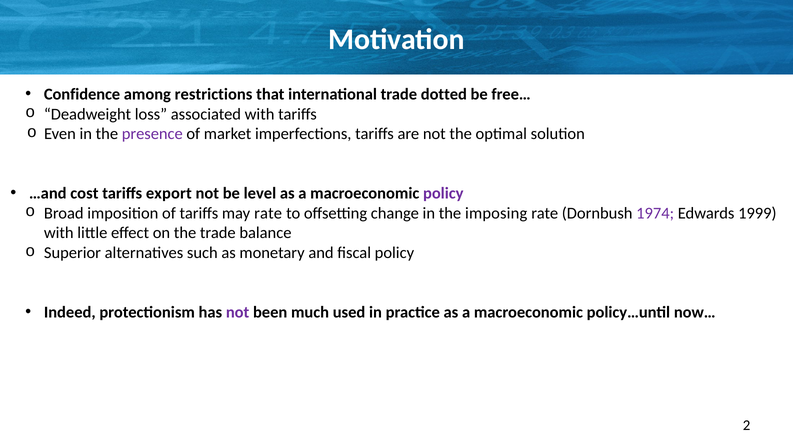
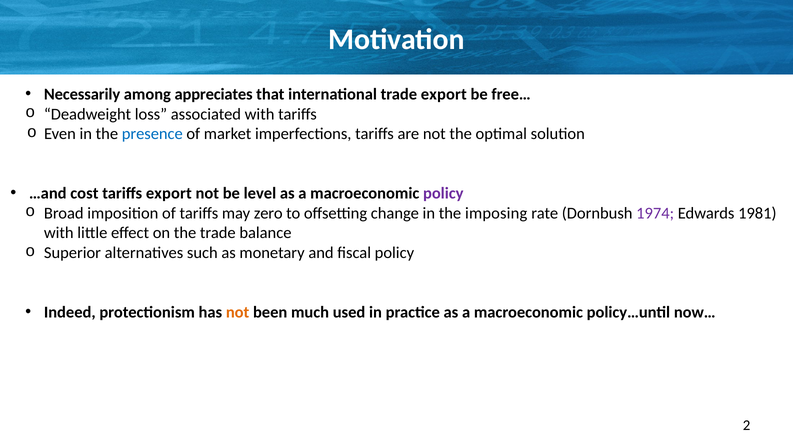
Confidence: Confidence -> Necessarily
restrictions: restrictions -> appreciates
trade dotted: dotted -> export
presence colour: purple -> blue
may rate: rate -> zero
1999: 1999 -> 1981
not at (238, 312) colour: purple -> orange
